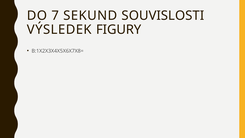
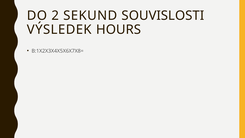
7: 7 -> 2
FIGURY: FIGURY -> HOURS
